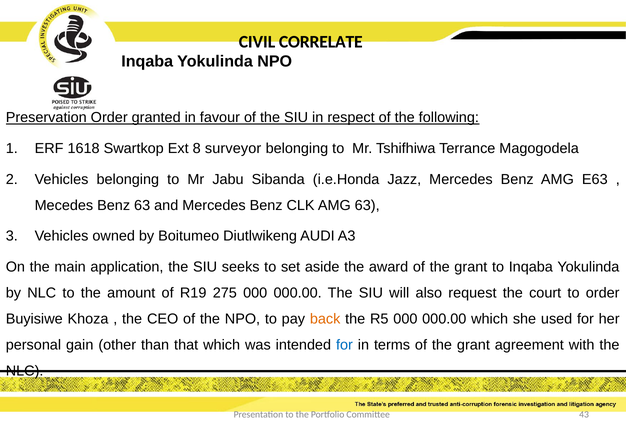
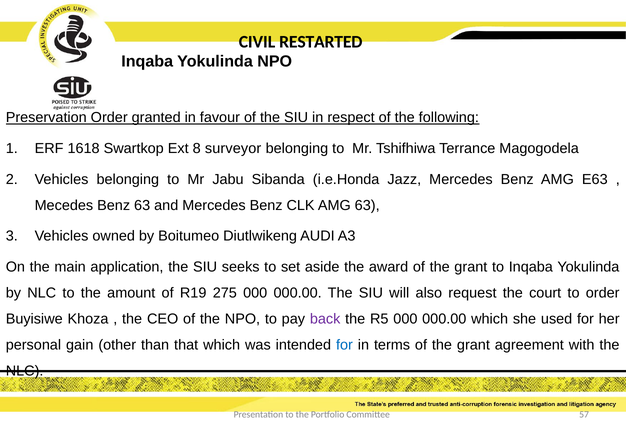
CORRELATE: CORRELATE -> RESTARTED
back colour: orange -> purple
43: 43 -> 57
